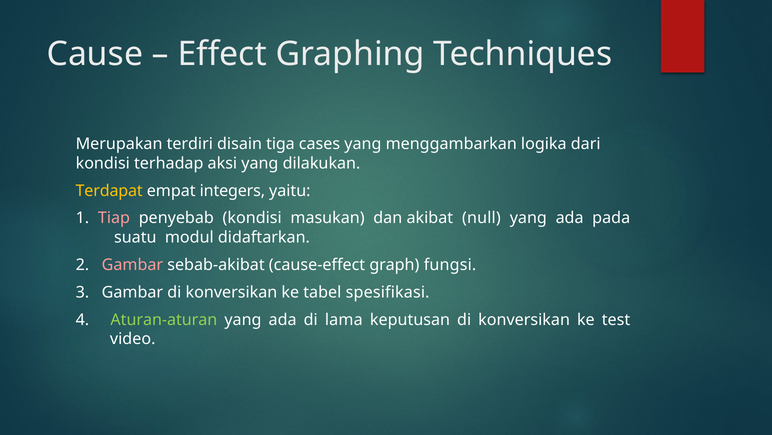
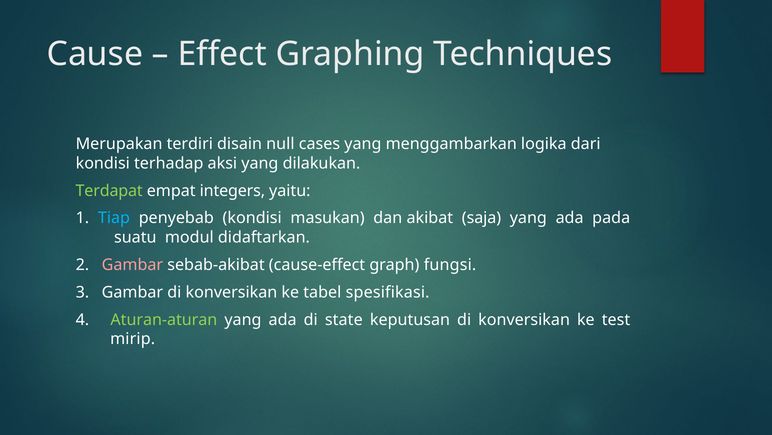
tiga: tiga -> null
Terdapat colour: yellow -> light green
Tiap colour: pink -> light blue
null: null -> saja
lama: lama -> state
video: video -> mirip
